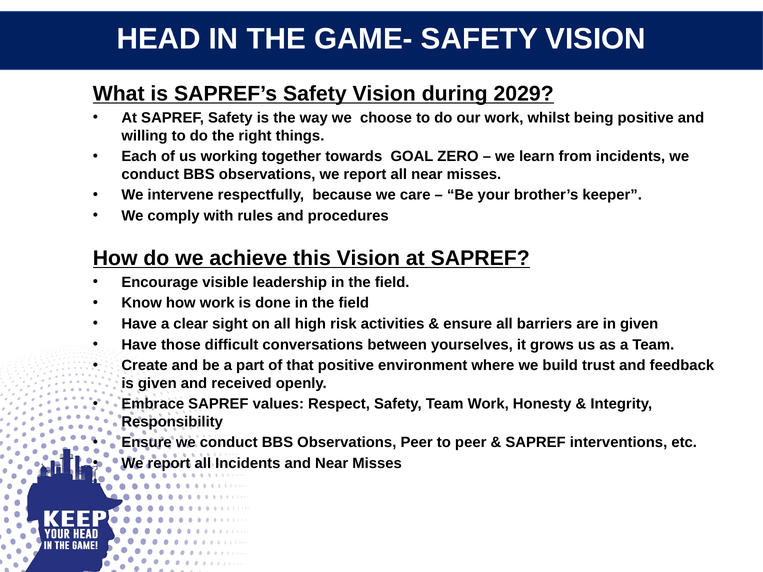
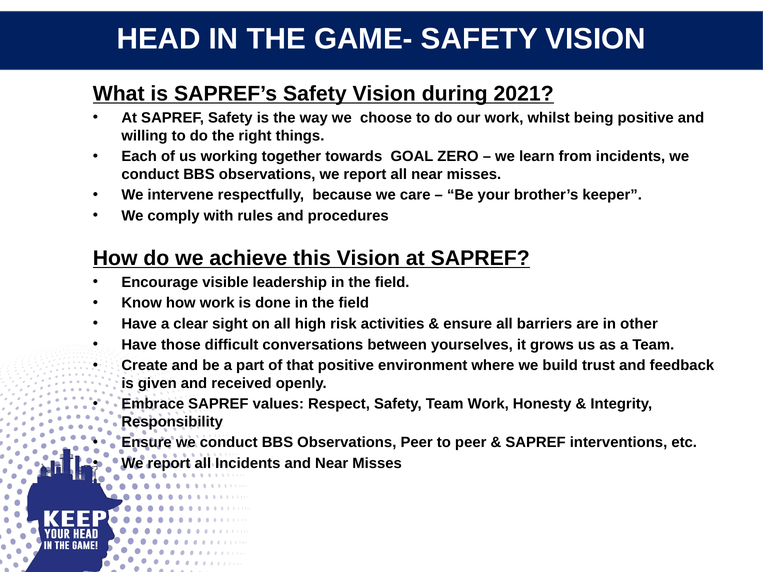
2029: 2029 -> 2021
in given: given -> other
